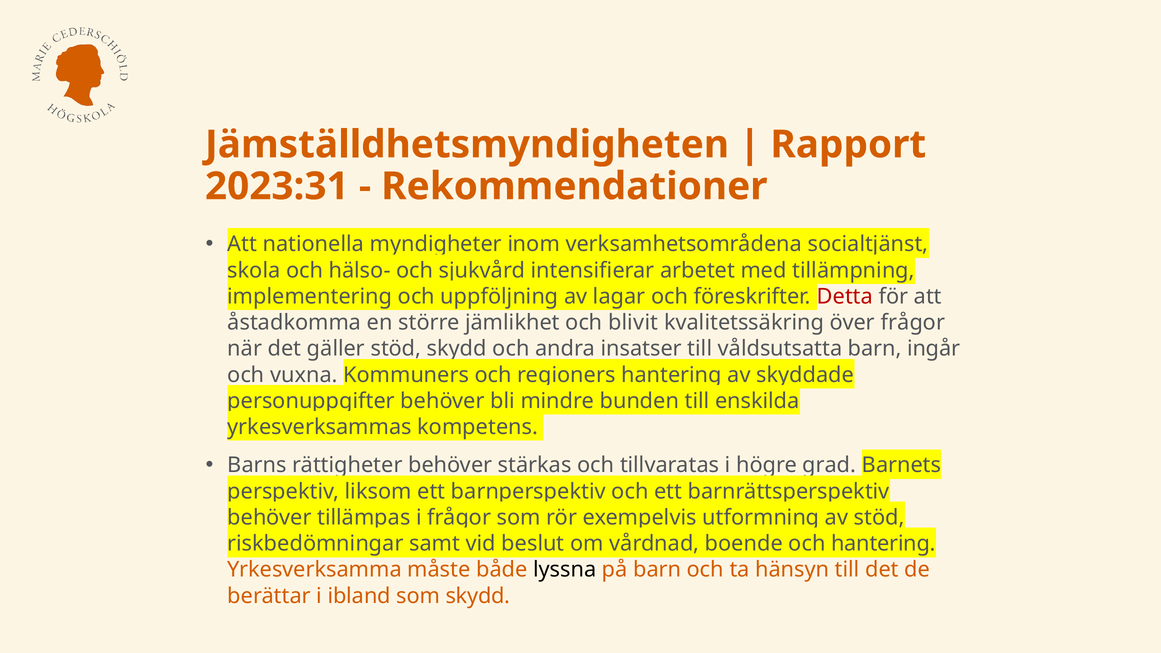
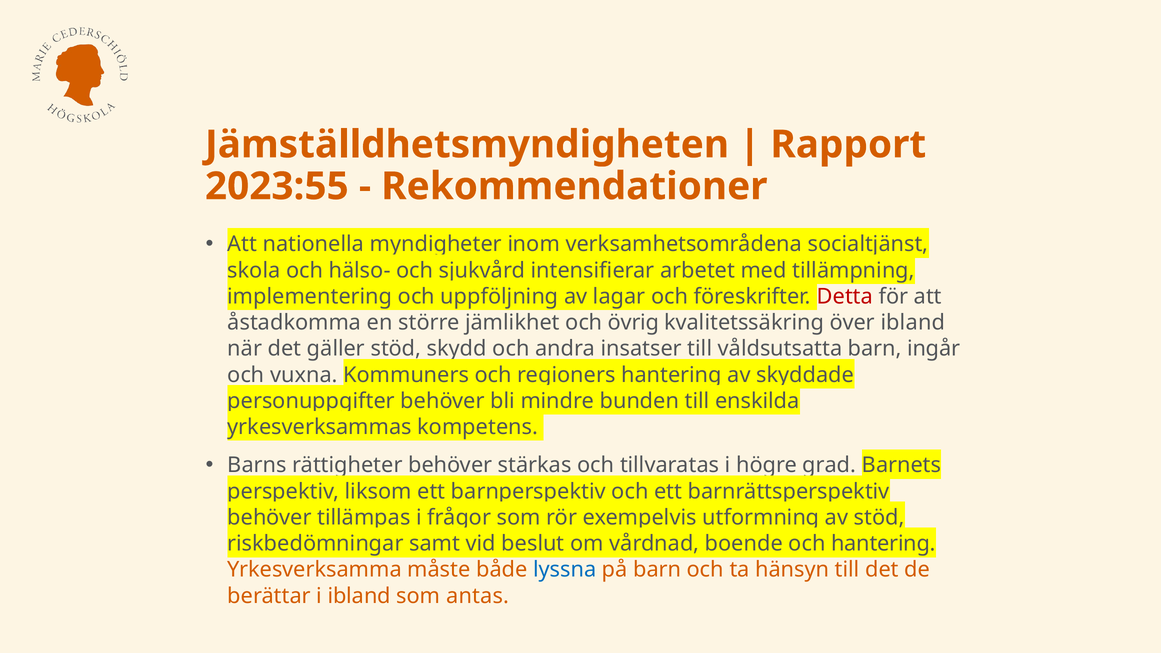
2023:31: 2023:31 -> 2023:55
blivit: blivit -> övrig
över frågor: frågor -> ibland
lyssna colour: black -> blue
som skydd: skydd -> antas
